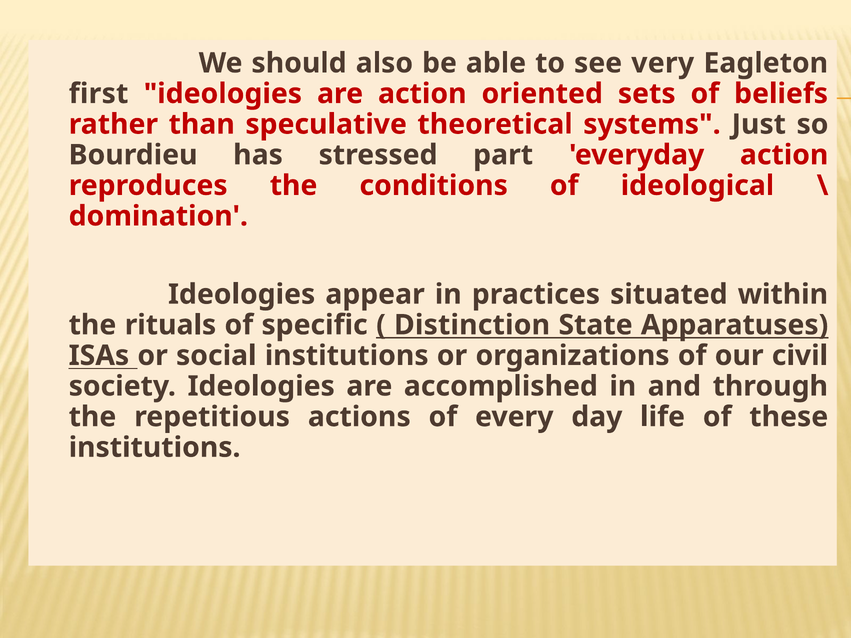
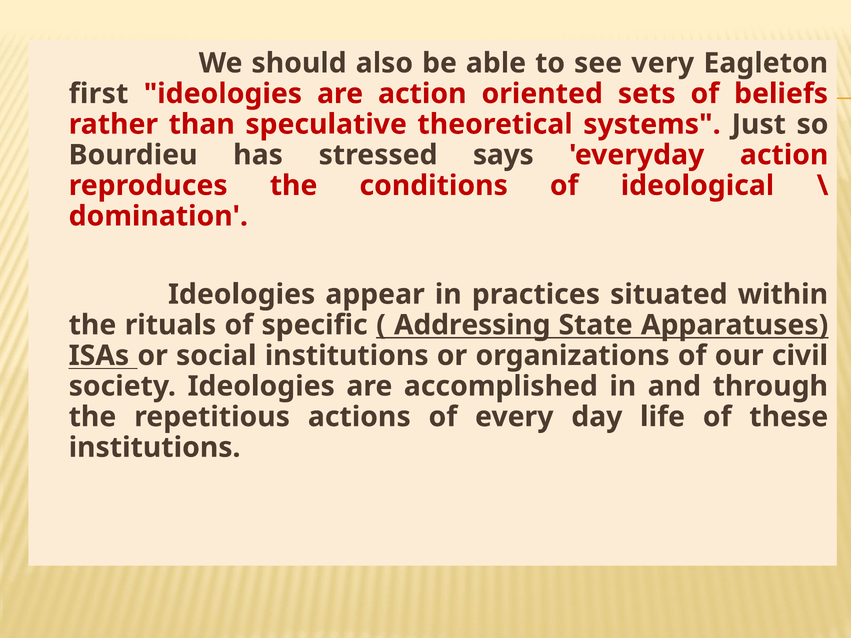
part: part -> says
Distinction: Distinction -> Addressing
